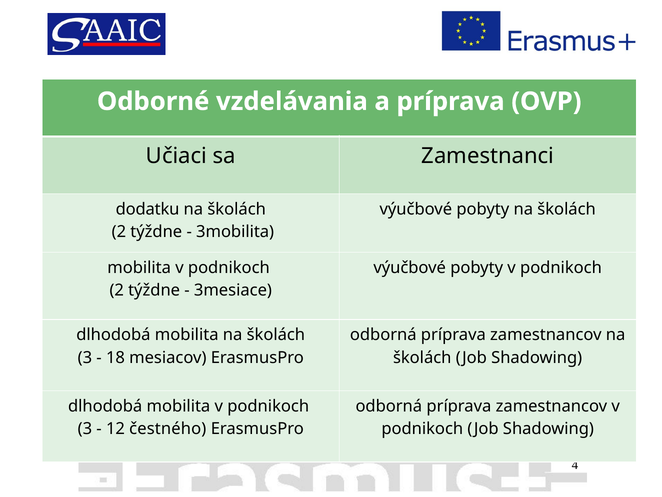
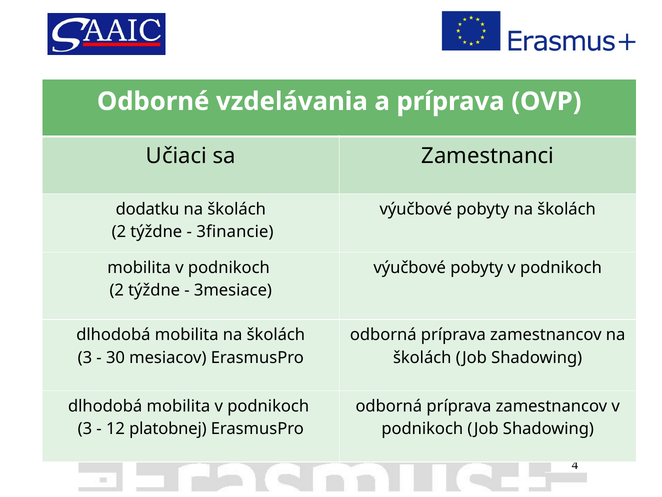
3mobilita: 3mobilita -> 3financie
18: 18 -> 30
čestného: čestného -> platobnej
